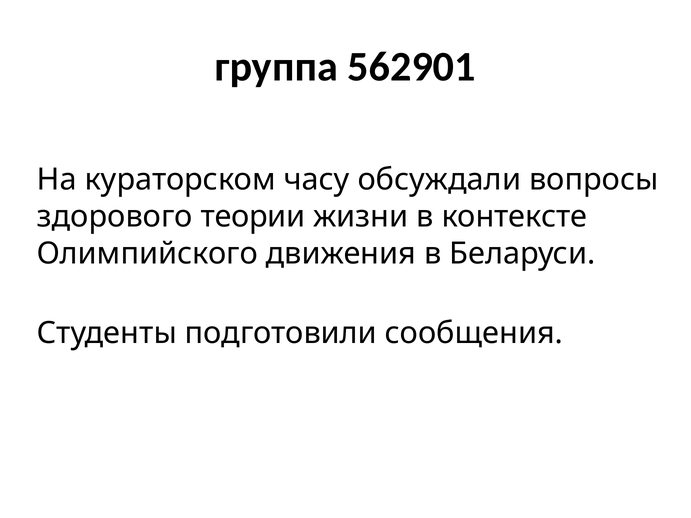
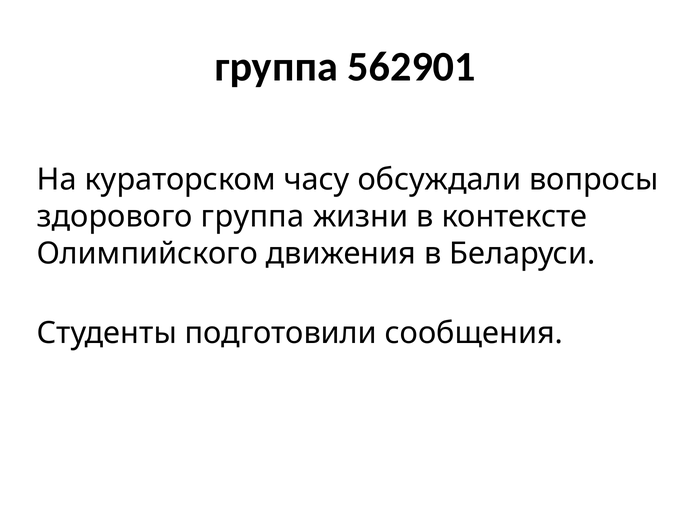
здорового теории: теории -> группа
